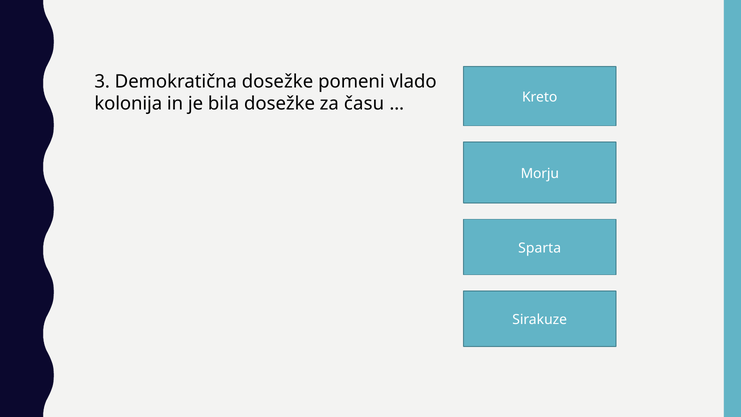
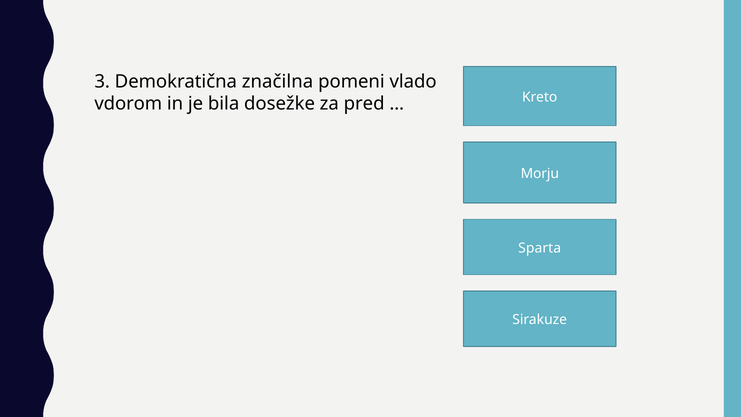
Demokratična dosežke: dosežke -> značilna
kolonija: kolonija -> vdorom
času: času -> pred
